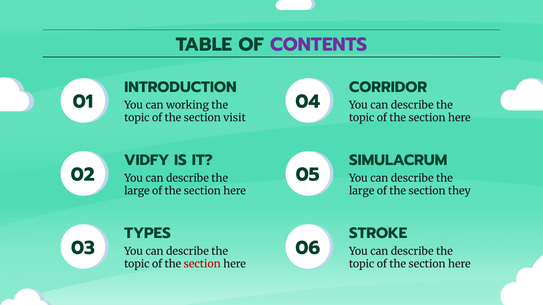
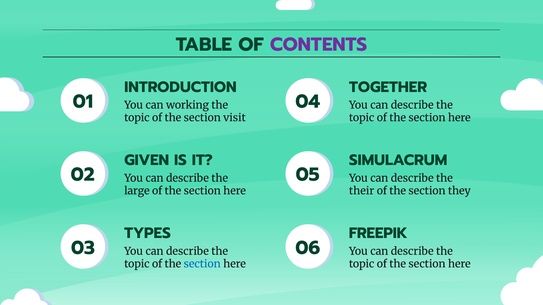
CORRIDOR: CORRIDOR -> TOGETHER
VIDFY: VIDFY -> GIVEN
large at (362, 191): large -> their
STROKE: STROKE -> FREEPIK
section at (202, 264) colour: red -> blue
